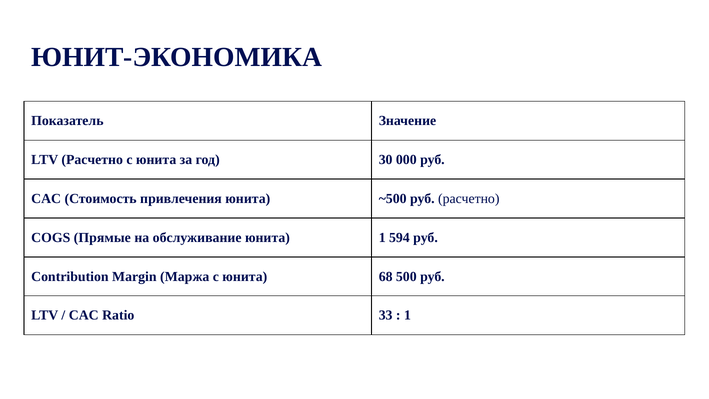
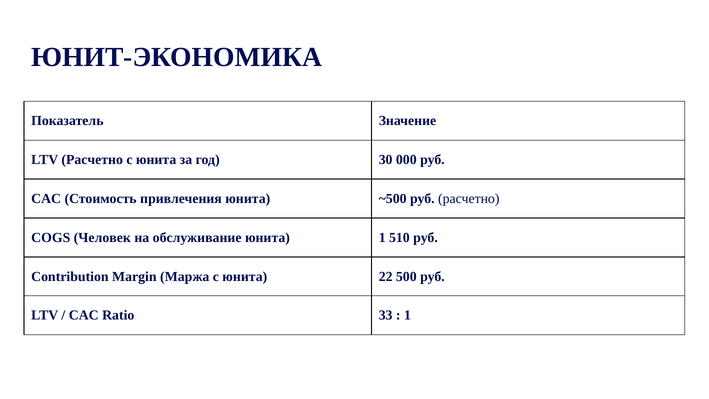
Прямые: Прямые -> Человек
594: 594 -> 510
68: 68 -> 22
